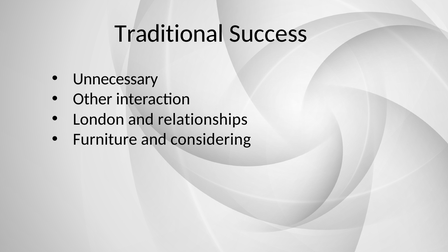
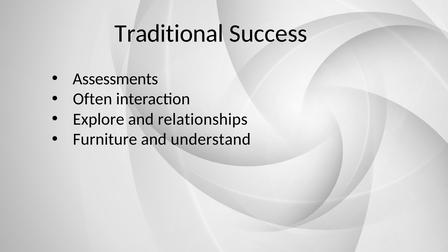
Unnecessary: Unnecessary -> Assessments
Other: Other -> Often
London: London -> Explore
considering: considering -> understand
